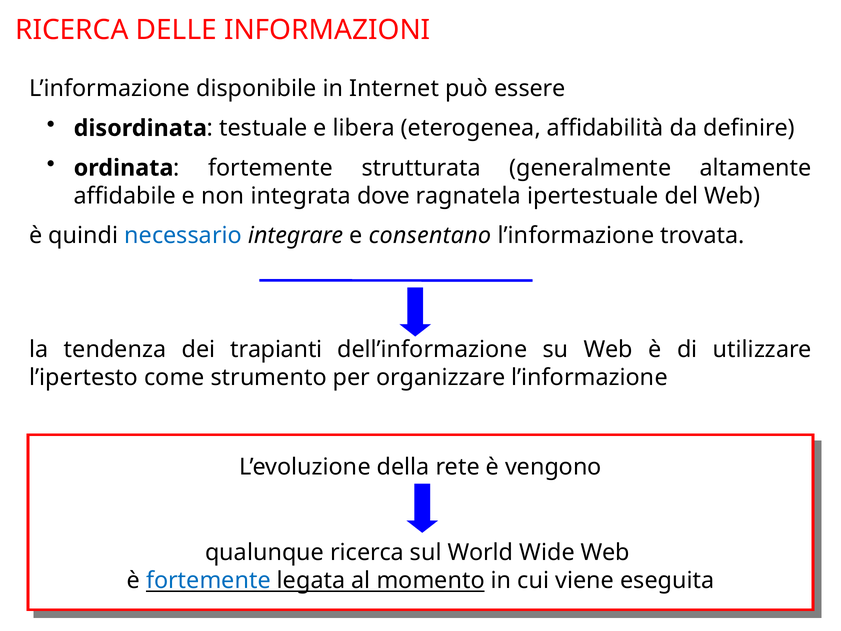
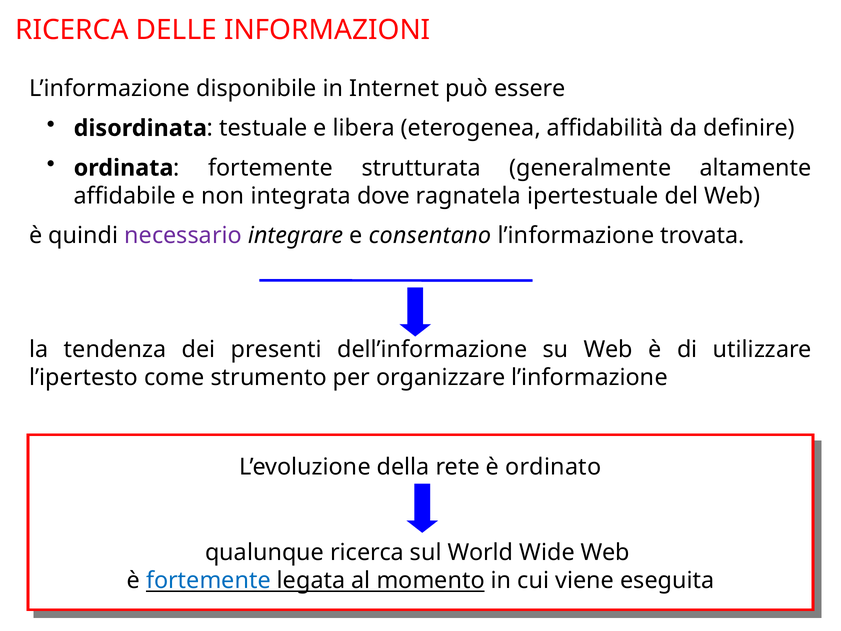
necessario colour: blue -> purple
trapianti: trapianti -> presenti
vengono: vengono -> ordinato
